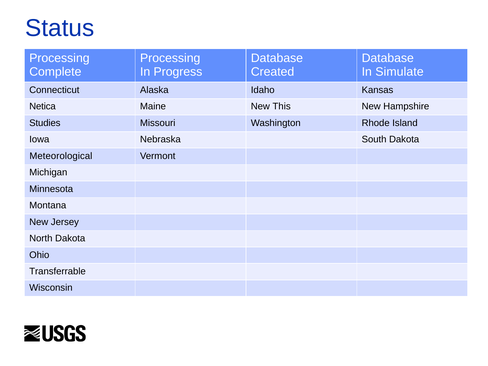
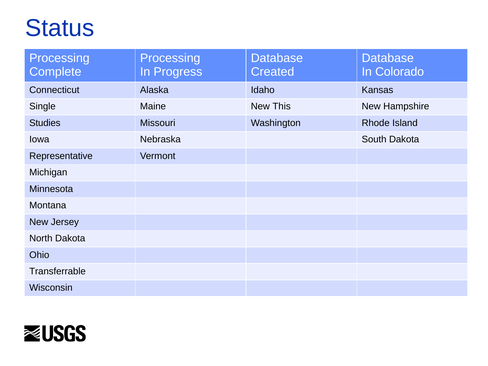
Simulate: Simulate -> Colorado
Netica: Netica -> Single
Meteorological: Meteorological -> Representative
